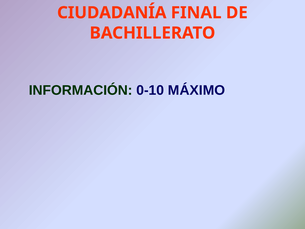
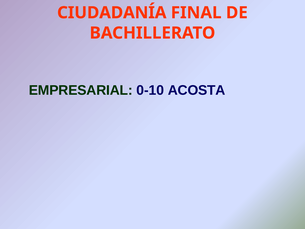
INFORMACIÓN: INFORMACIÓN -> EMPRESARIAL
MÁXIMO: MÁXIMO -> ACOSTA
